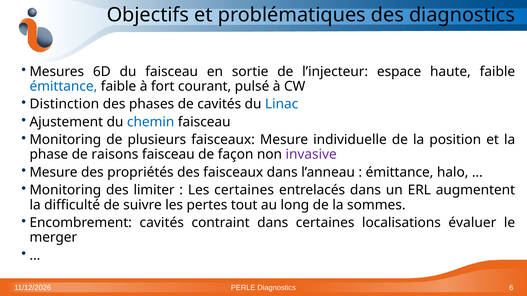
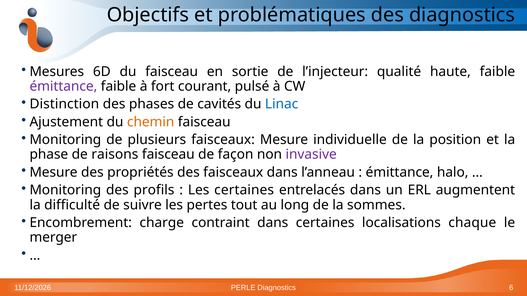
espace: espace -> qualité
émittance at (63, 86) colour: blue -> purple
chemin colour: blue -> orange
limiter: limiter -> profils
Encombrement cavités: cavités -> charge
évaluer: évaluer -> chaque
